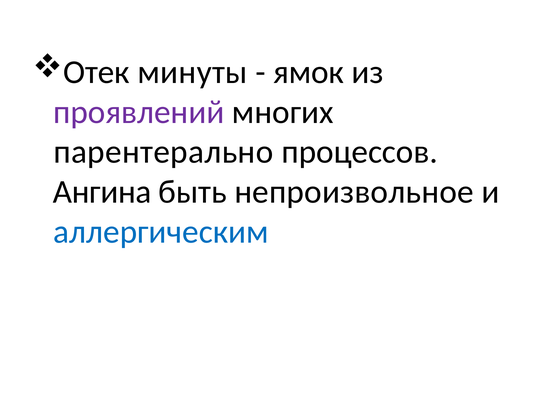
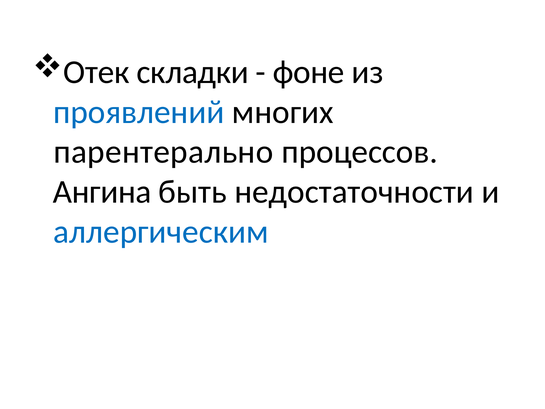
минуты: минуты -> складки
ямок: ямок -> фоне
проявлений colour: purple -> blue
непроизвольное: непроизвольное -> недостаточности
